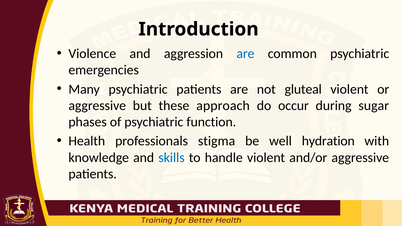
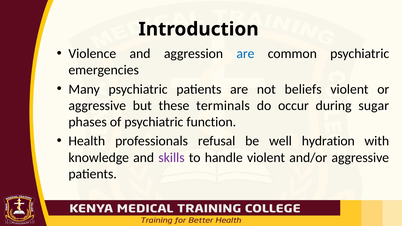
gluteal: gluteal -> beliefs
approach: approach -> terminals
stigma: stigma -> refusal
skills colour: blue -> purple
